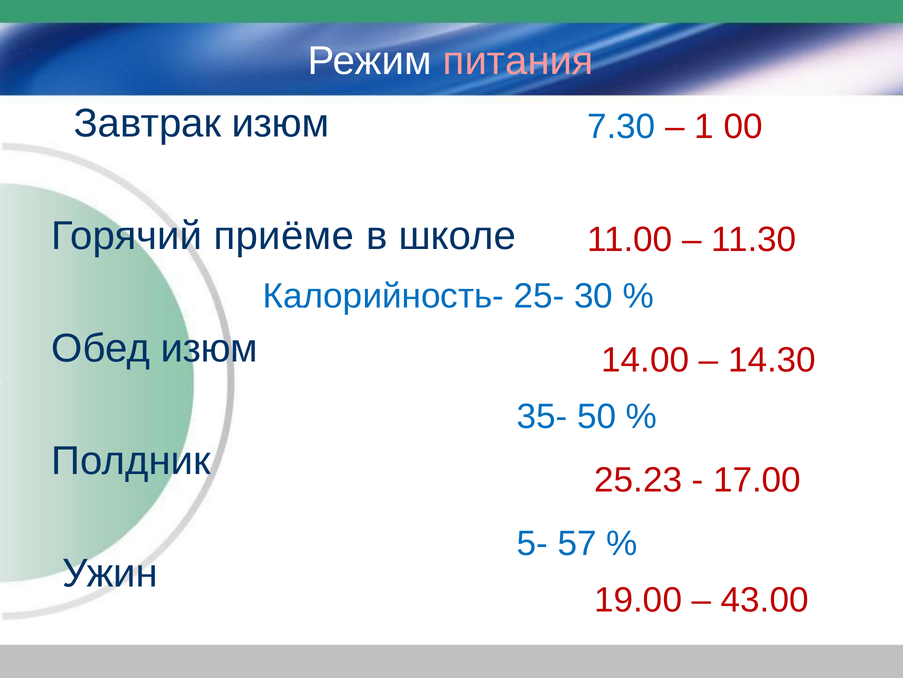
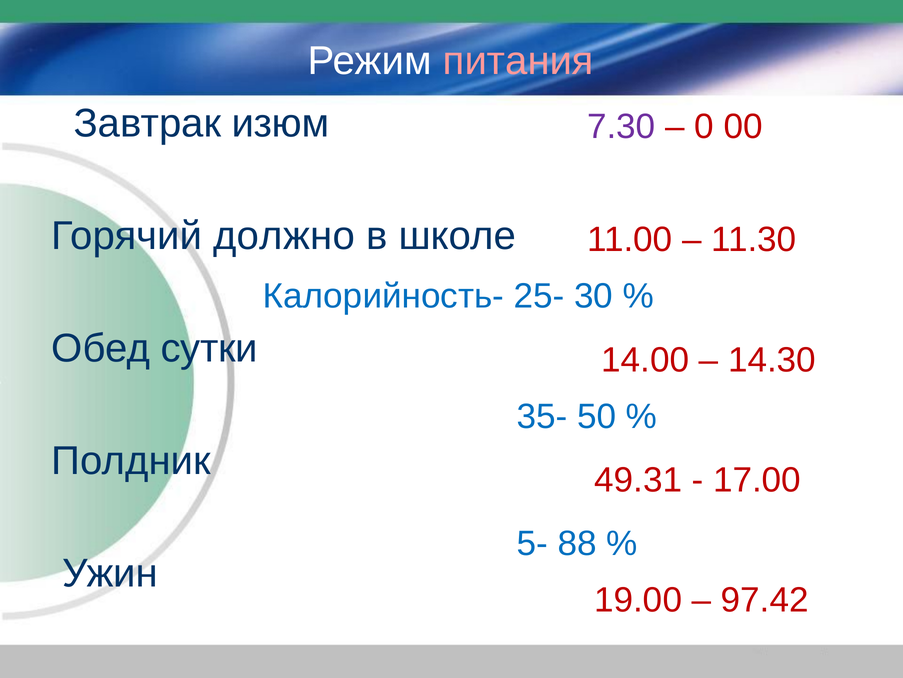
7.30 colour: blue -> purple
1: 1 -> 0
приёме: приёме -> должно
Обед изюм: изюм -> сутки
25.23: 25.23 -> 49.31
57: 57 -> 88
43.00: 43.00 -> 97.42
